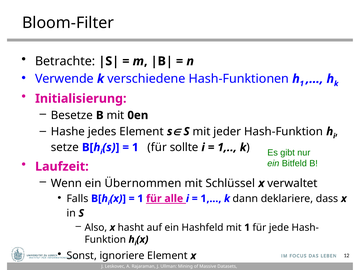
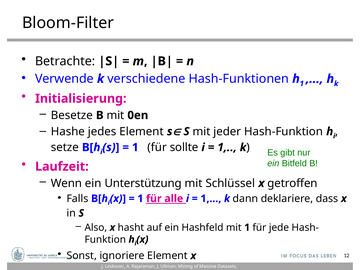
Übernommen: Übernommen -> Unterstützung
verwaltet: verwaltet -> getroffen
